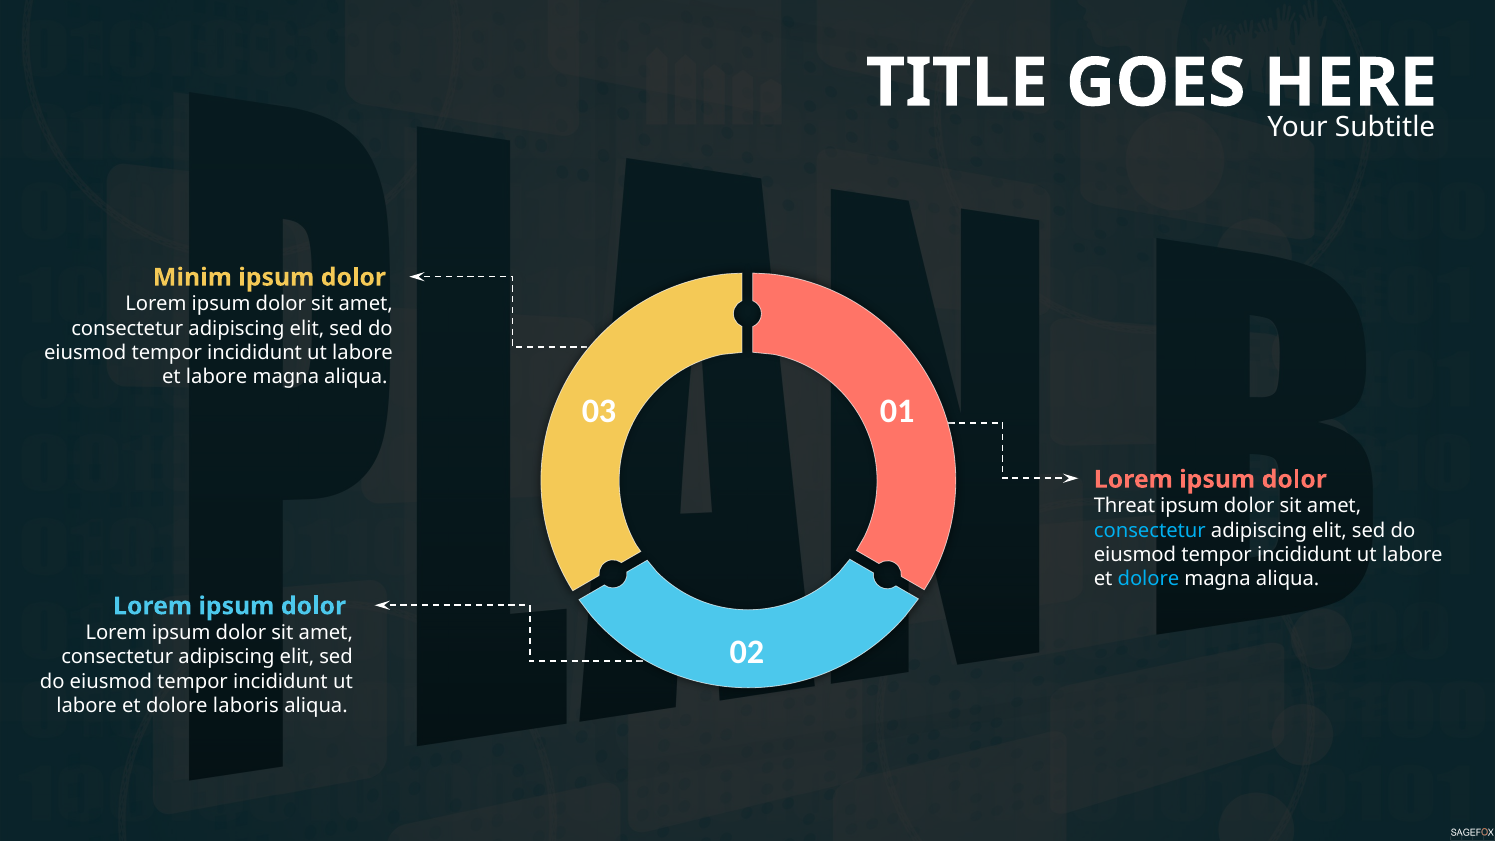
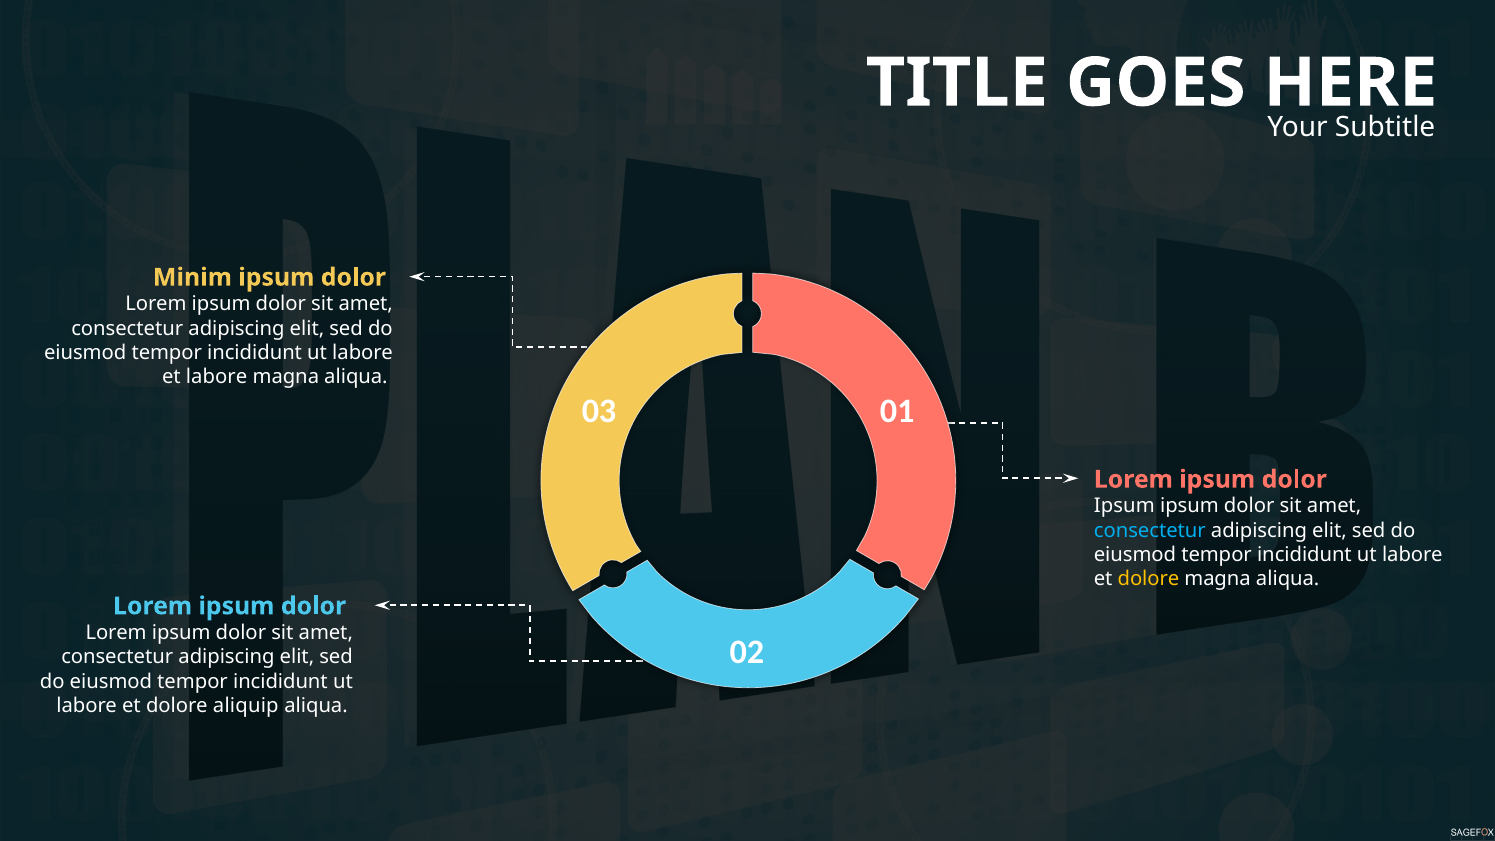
Threat at (1124, 506): Threat -> Ipsum
dolore at (1148, 579) colour: light blue -> yellow
laboris: laboris -> aliquip
